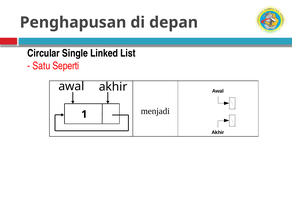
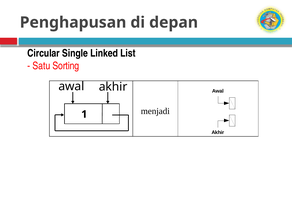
Seperti: Seperti -> Sorting
